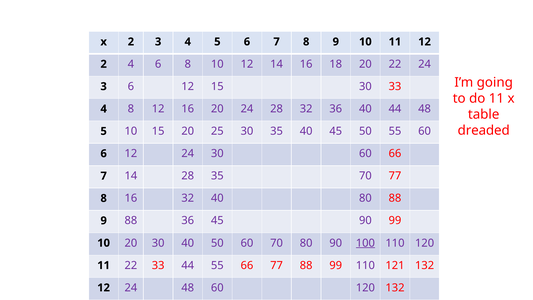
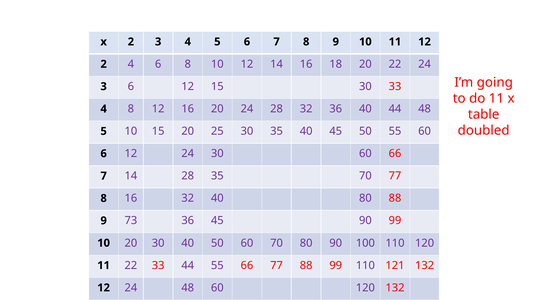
dreaded: dreaded -> doubled
9 88: 88 -> 73
100 underline: present -> none
